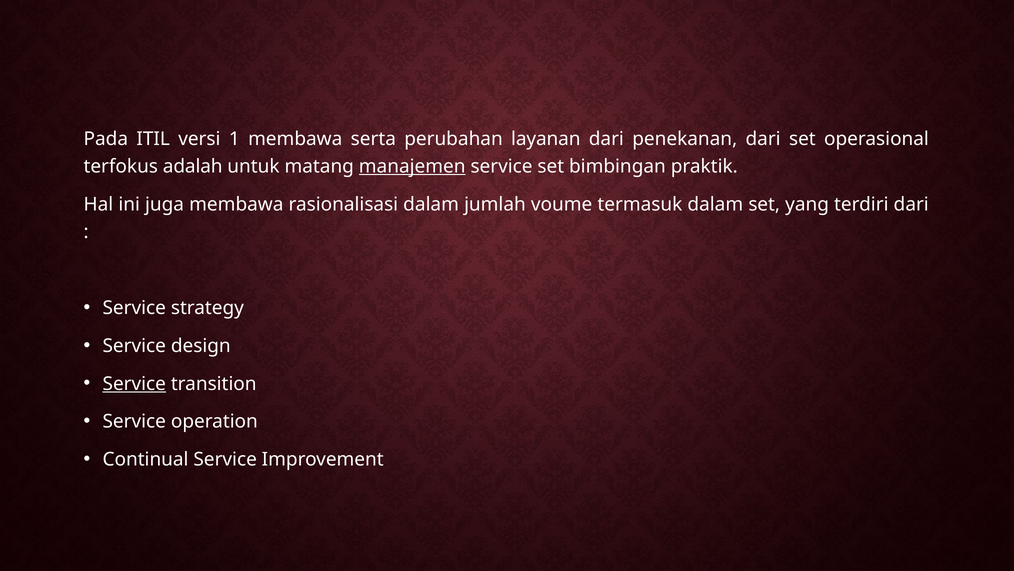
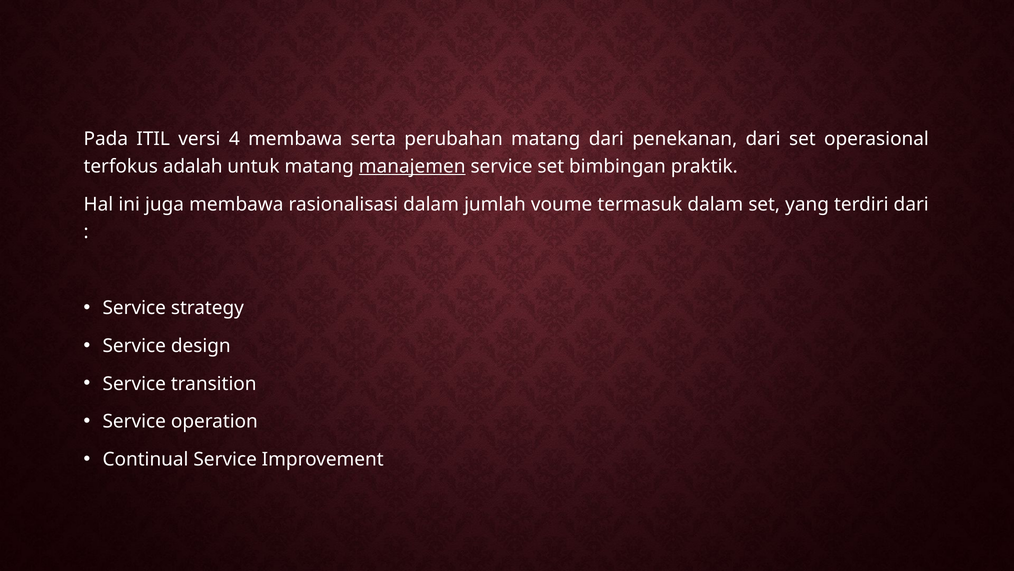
1: 1 -> 4
perubahan layanan: layanan -> matang
Service at (134, 383) underline: present -> none
